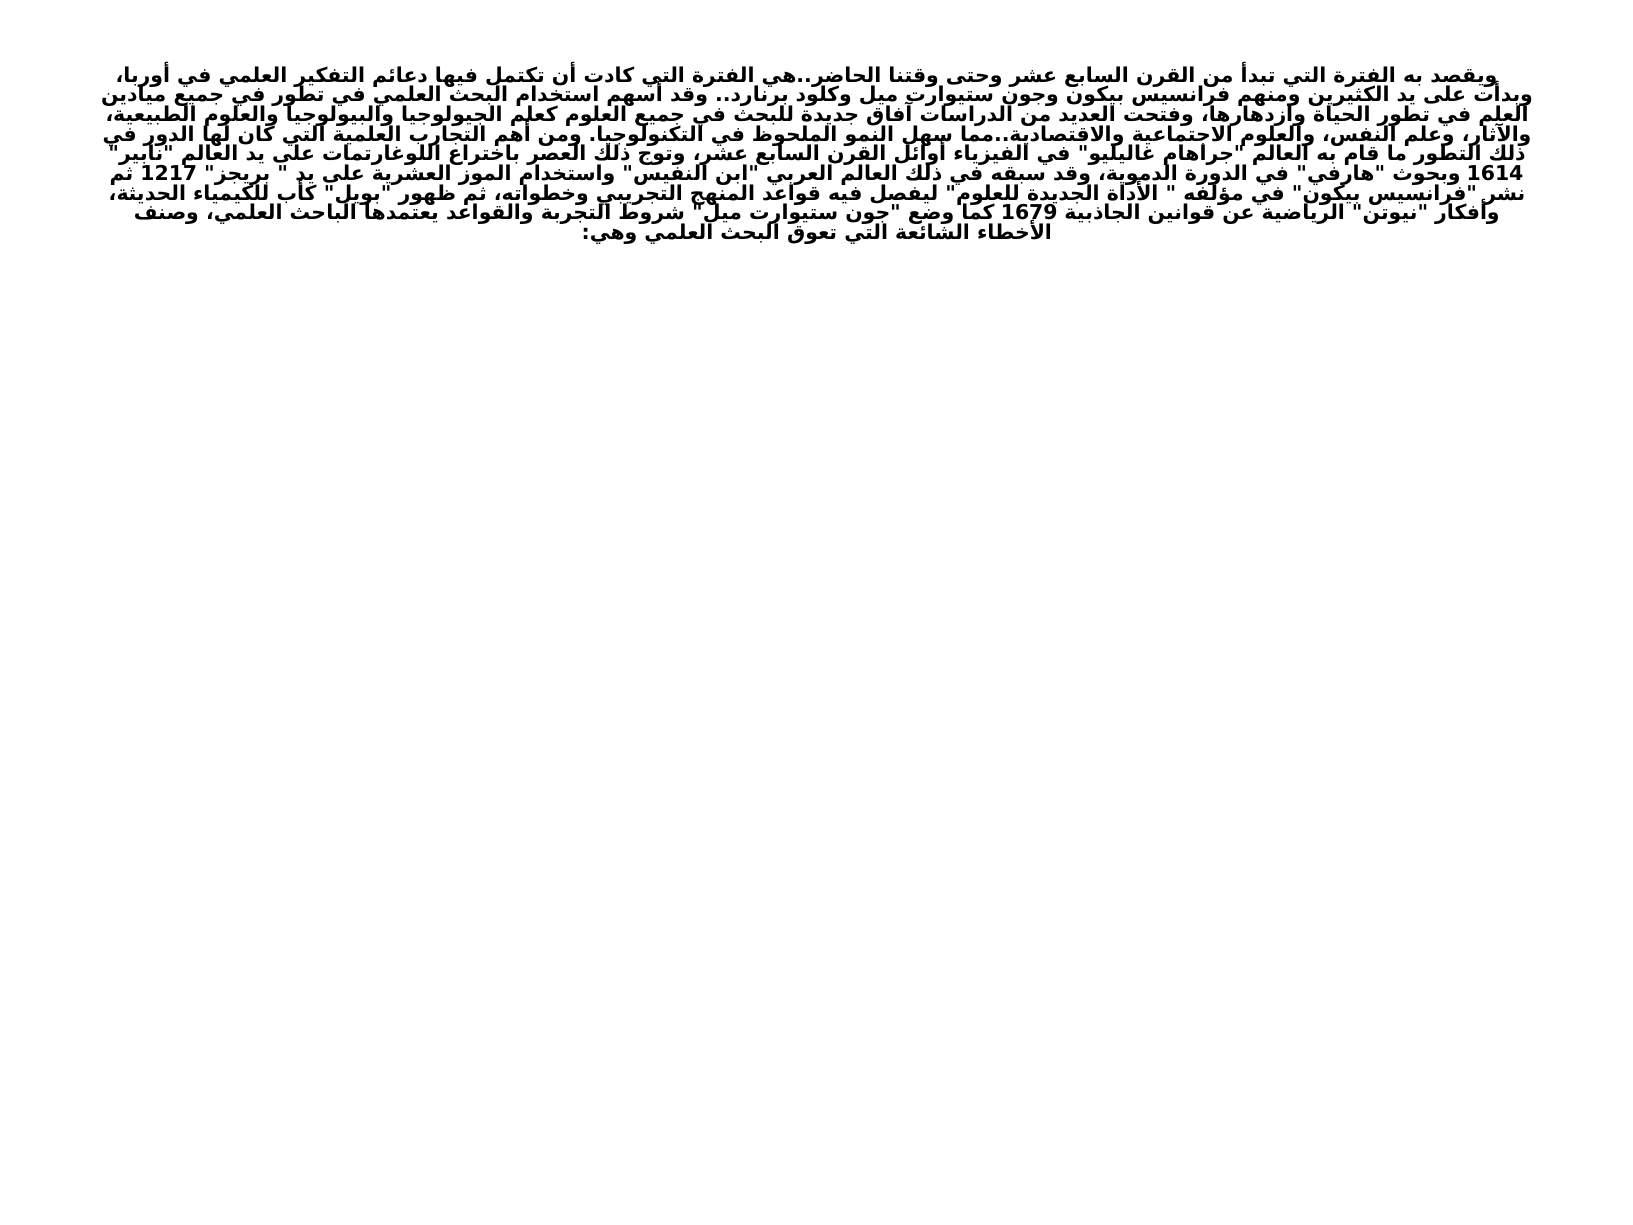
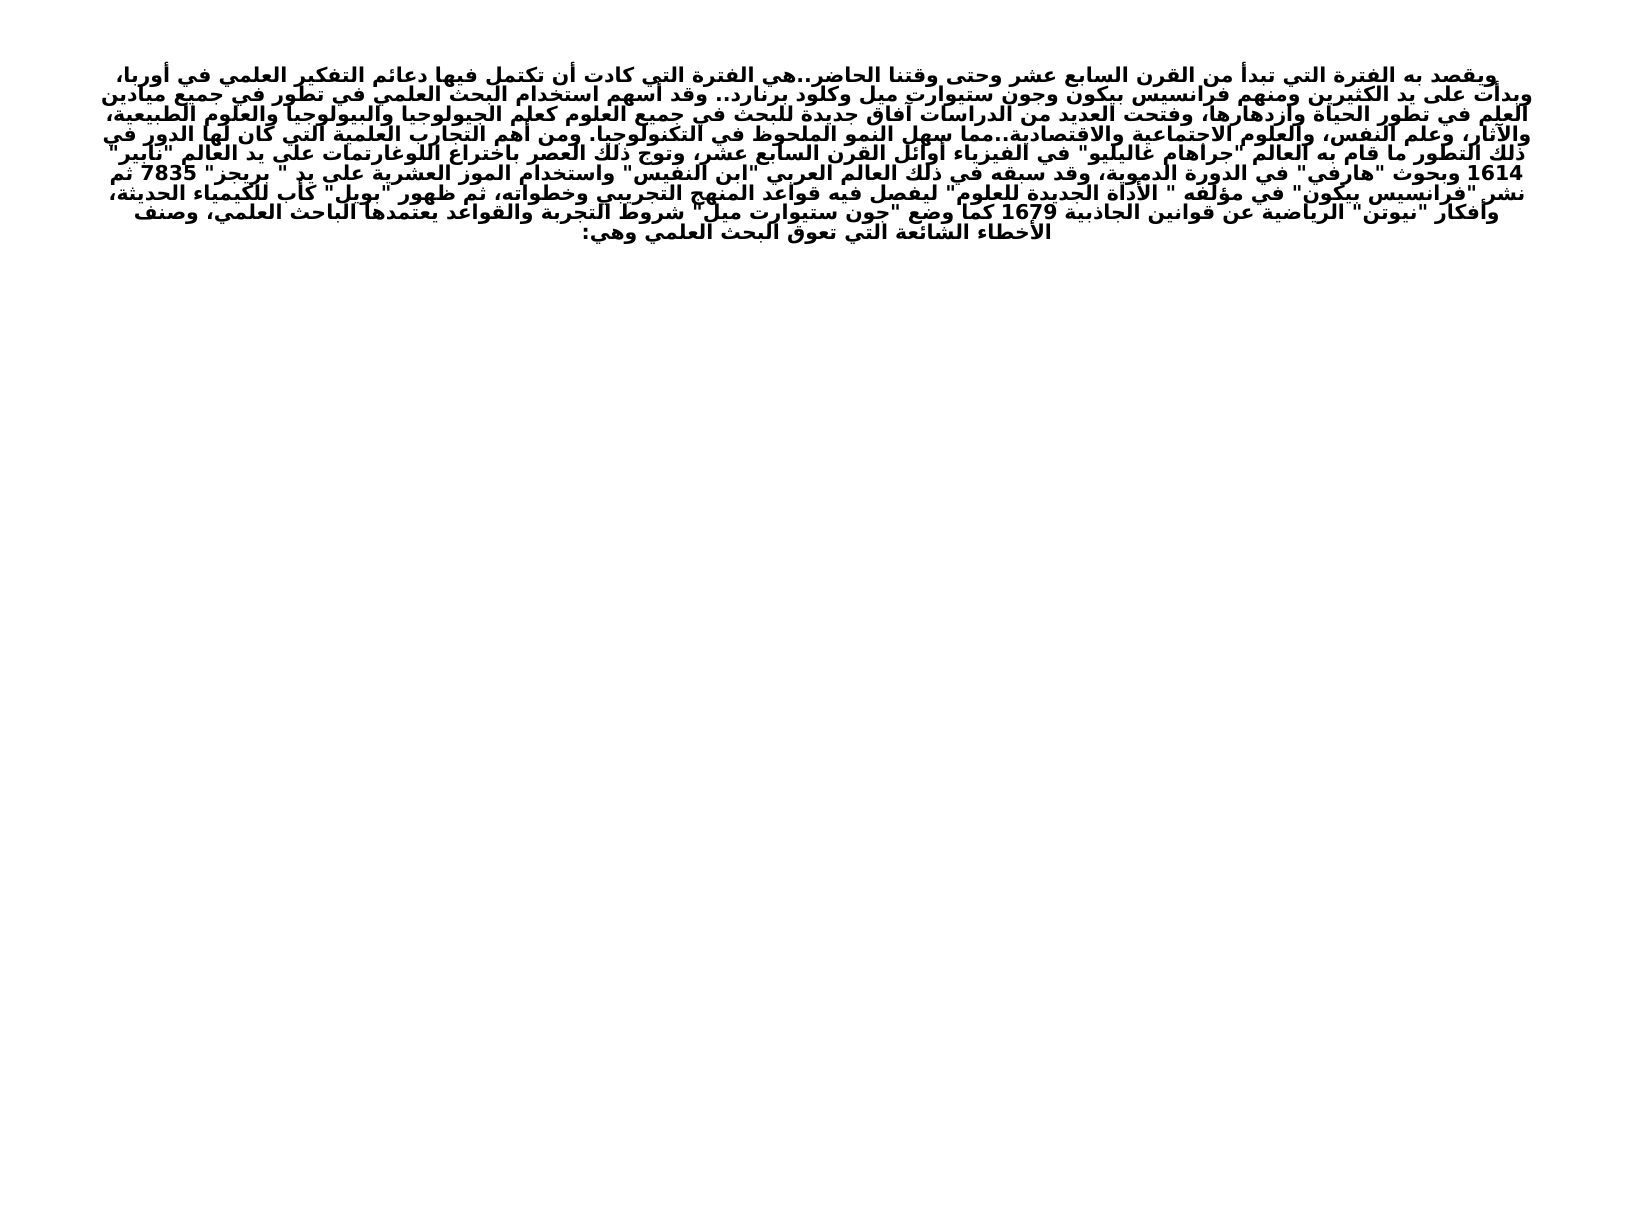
1217: 1217 -> 7835
